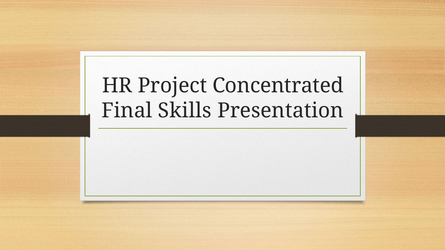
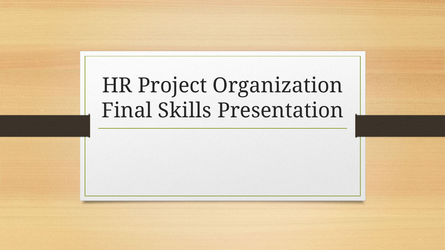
Concentrated: Concentrated -> Organization
